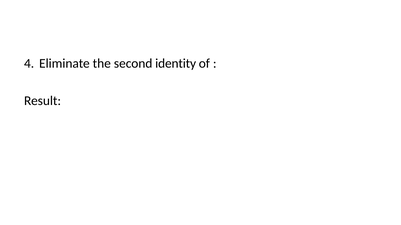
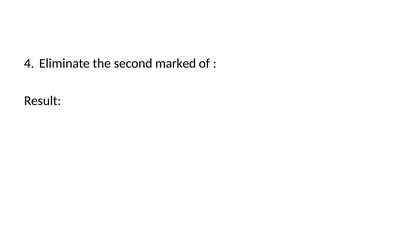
identity: identity -> marked
